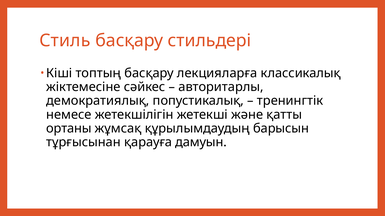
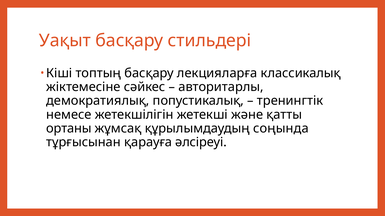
Стиль: Стиль -> Уақыт
барысын: барысын -> соңында
дамуын: дамуын -> әлсіреуі
